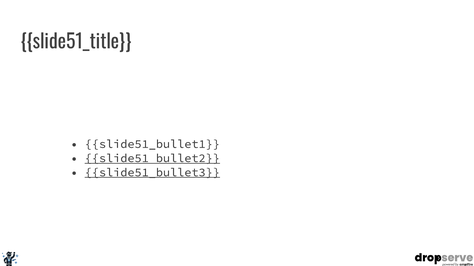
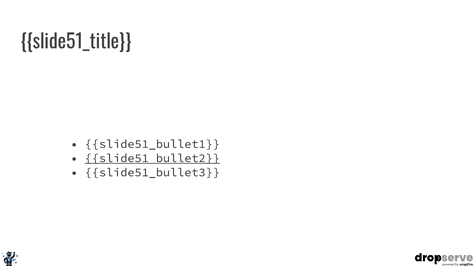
slide51_bullet3 underline: present -> none
